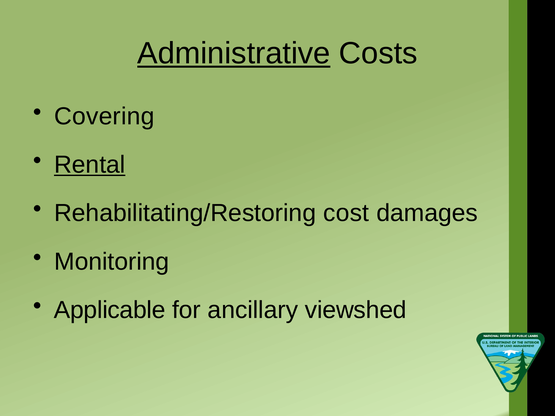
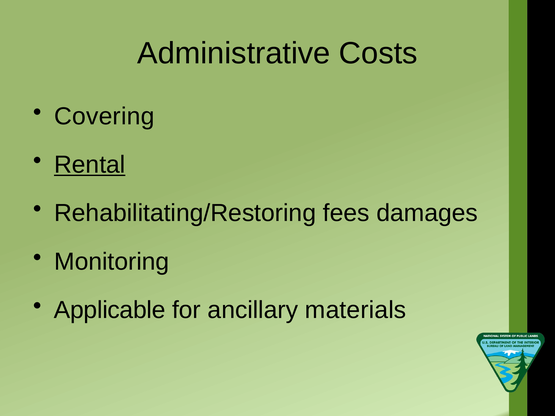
Administrative underline: present -> none
cost: cost -> fees
viewshed: viewshed -> materials
